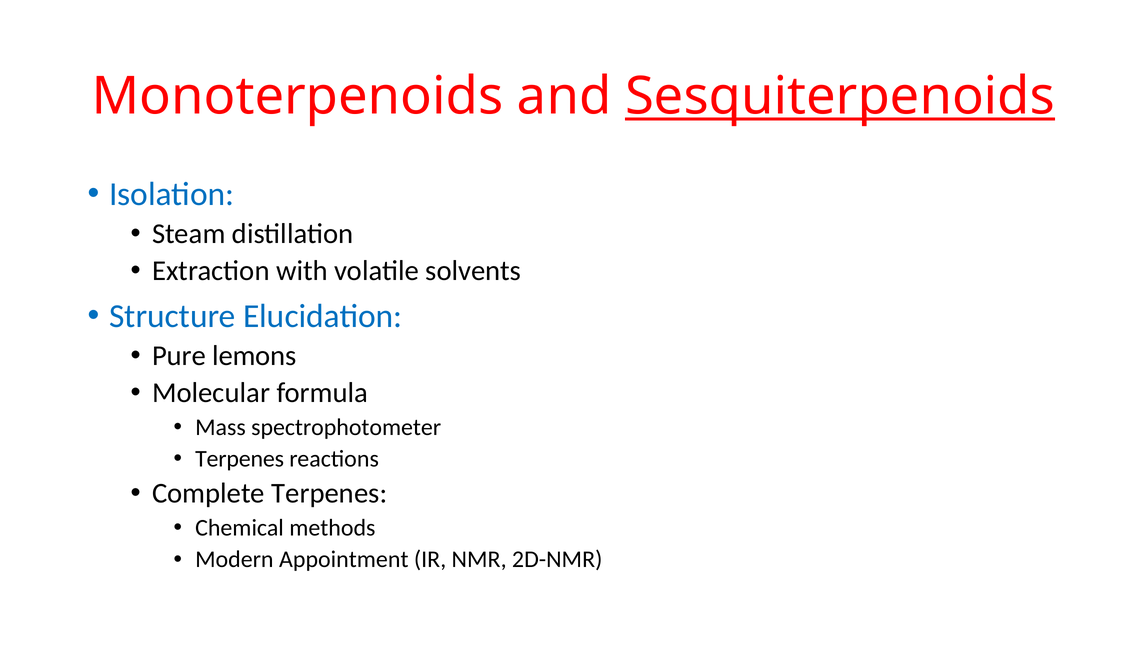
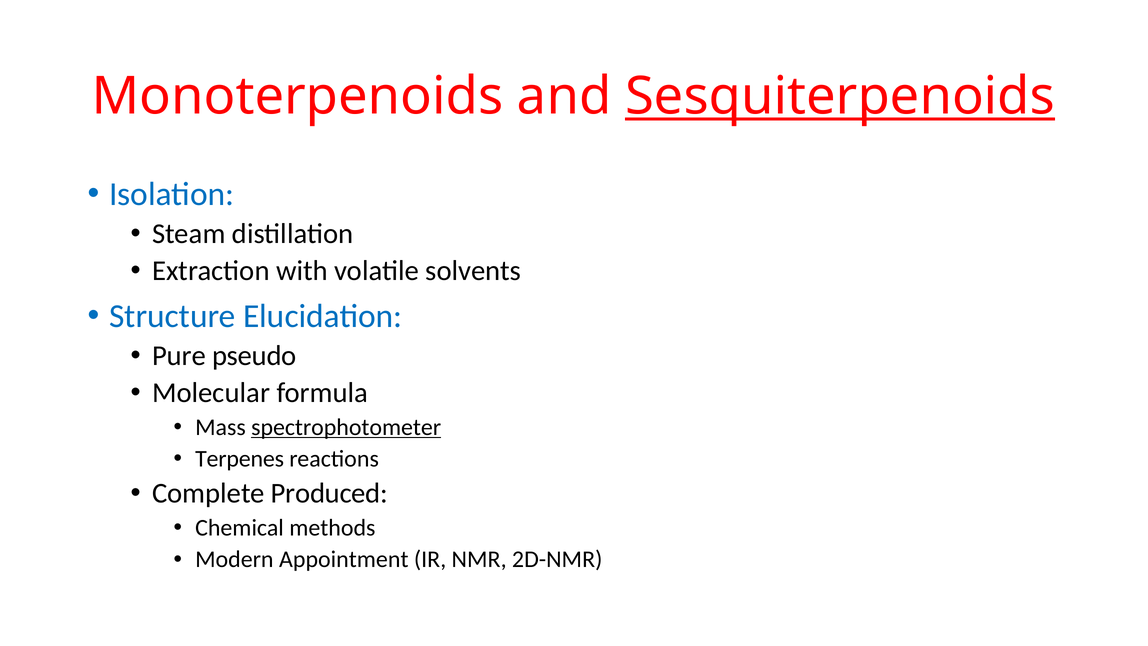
lemons: lemons -> pseudo
spectrophotometer underline: none -> present
Complete Terpenes: Terpenes -> Produced
